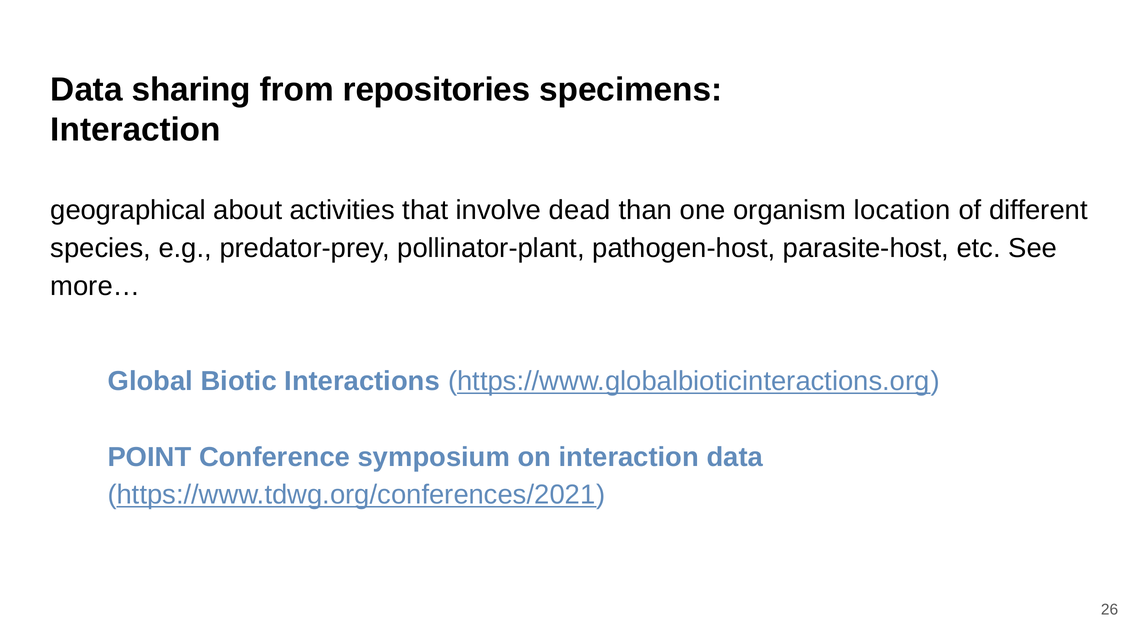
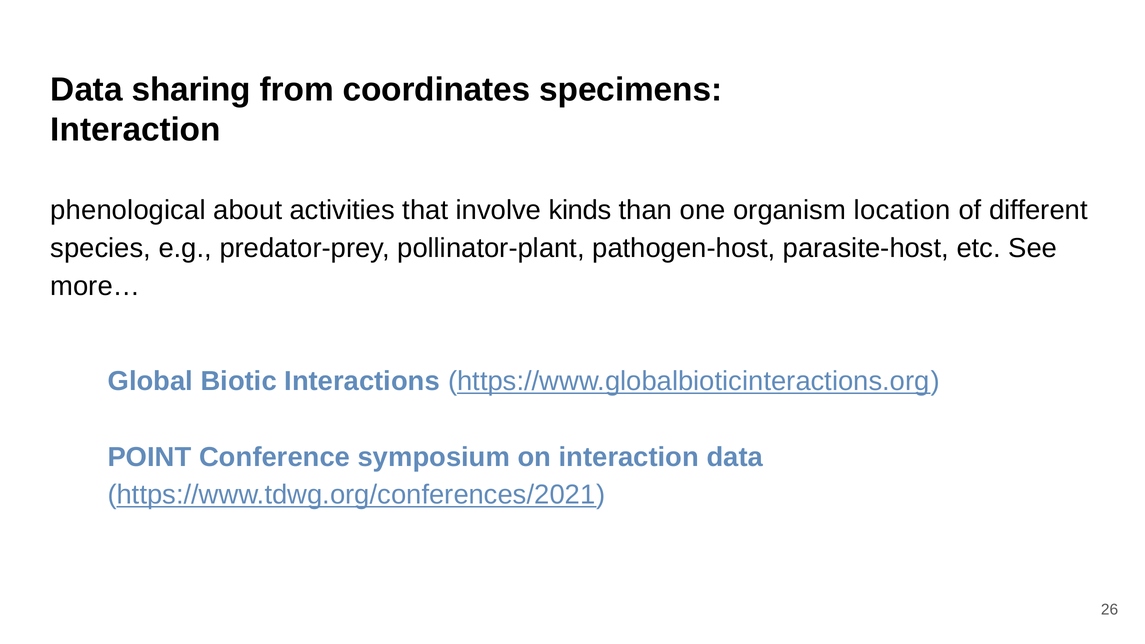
repositories: repositories -> coordinates
geographical: geographical -> phenological
dead: dead -> kinds
